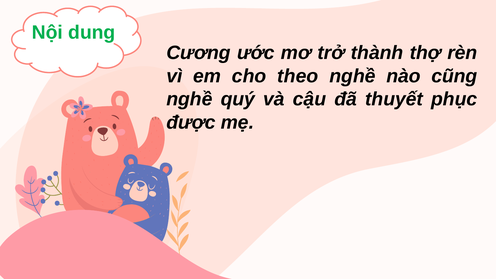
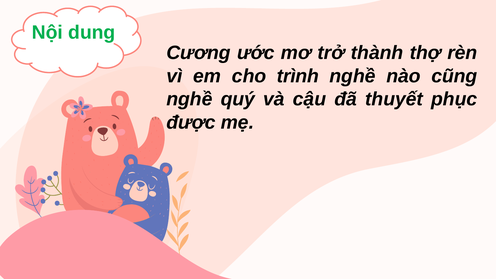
theo: theo -> trình
